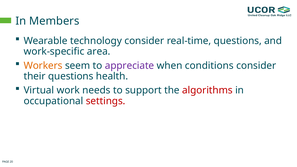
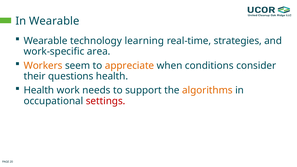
In Members: Members -> Wearable
technology consider: consider -> learning
real-time questions: questions -> strategies
appreciate colour: purple -> orange
Virtual at (39, 90): Virtual -> Health
algorithms colour: red -> orange
